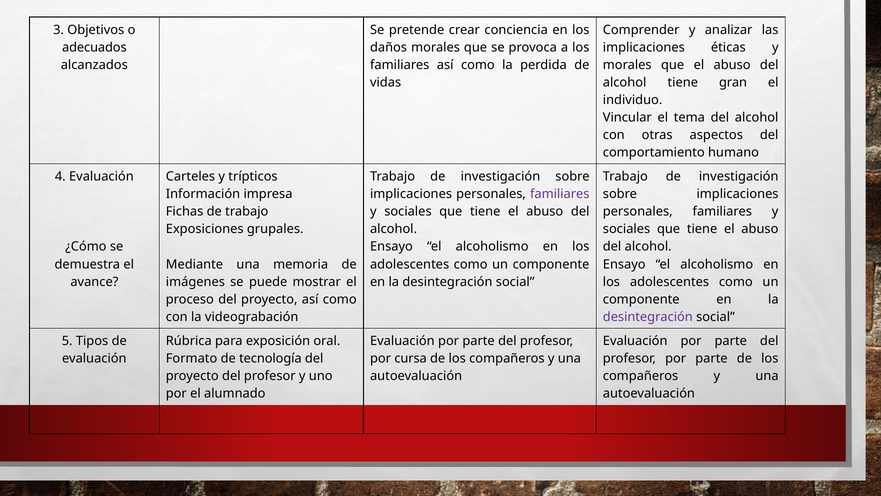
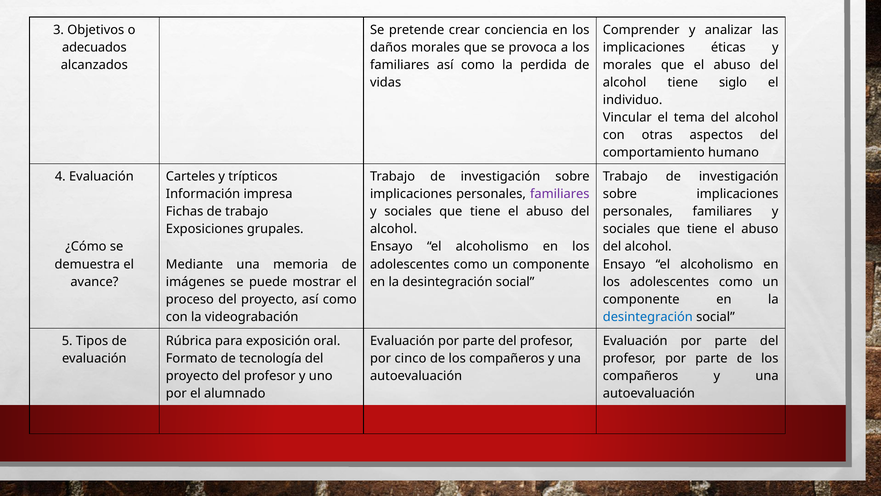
gran: gran -> siglo
desintegración at (648, 317) colour: purple -> blue
cursa: cursa -> cinco
